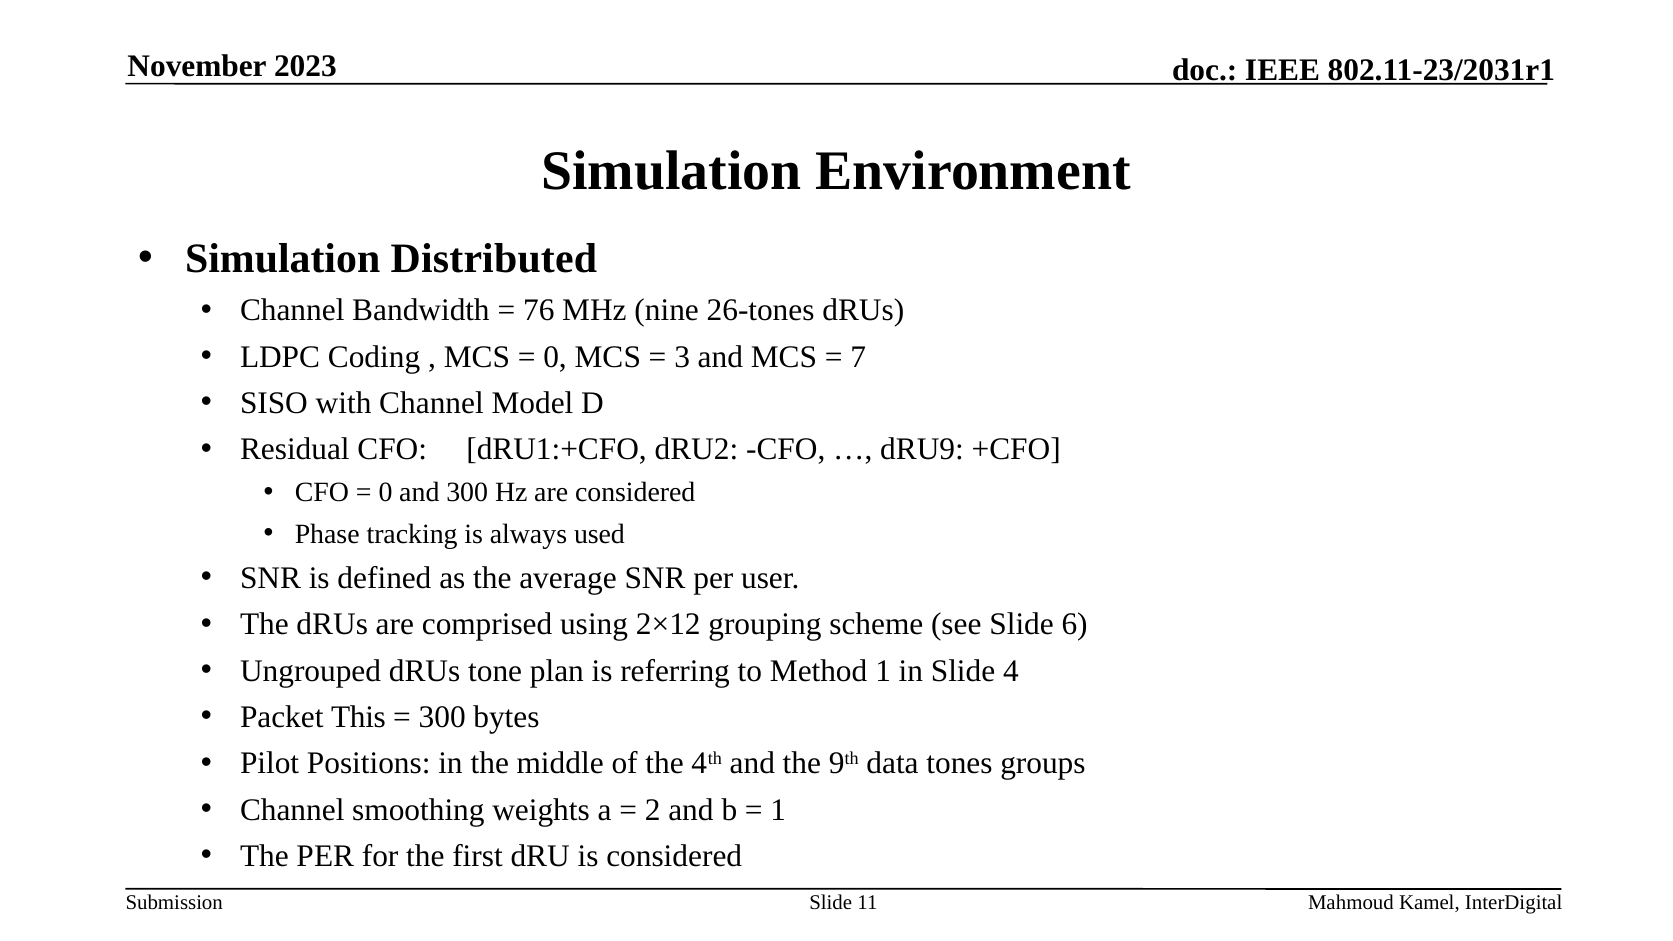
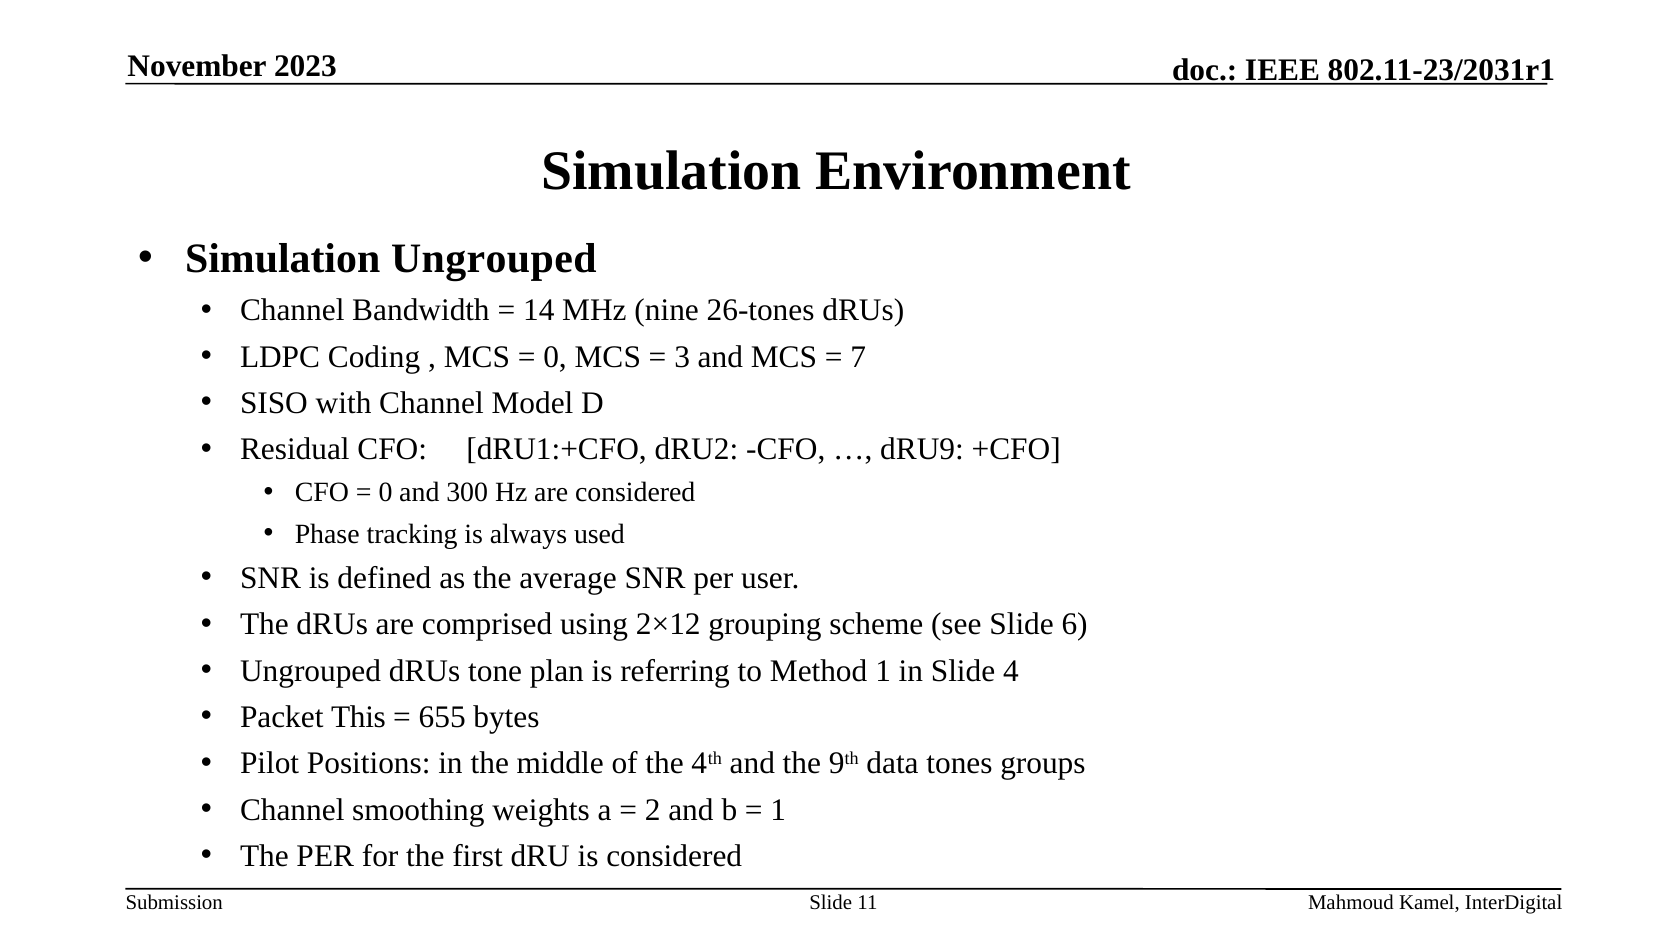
Simulation Distributed: Distributed -> Ungrouped
76: 76 -> 14
300 at (442, 717): 300 -> 655
